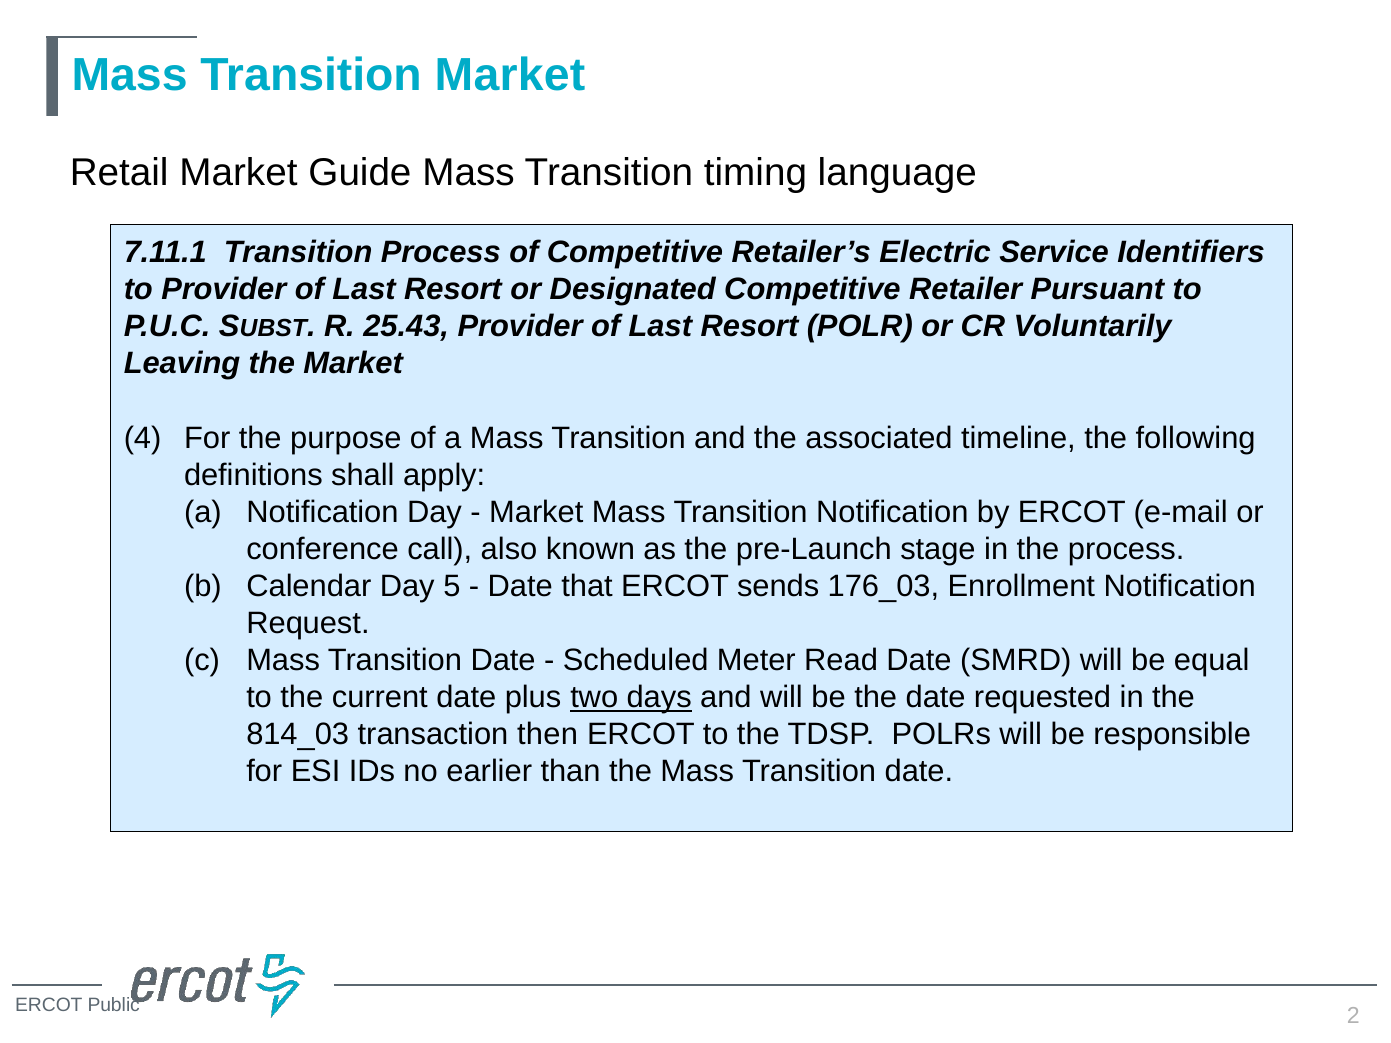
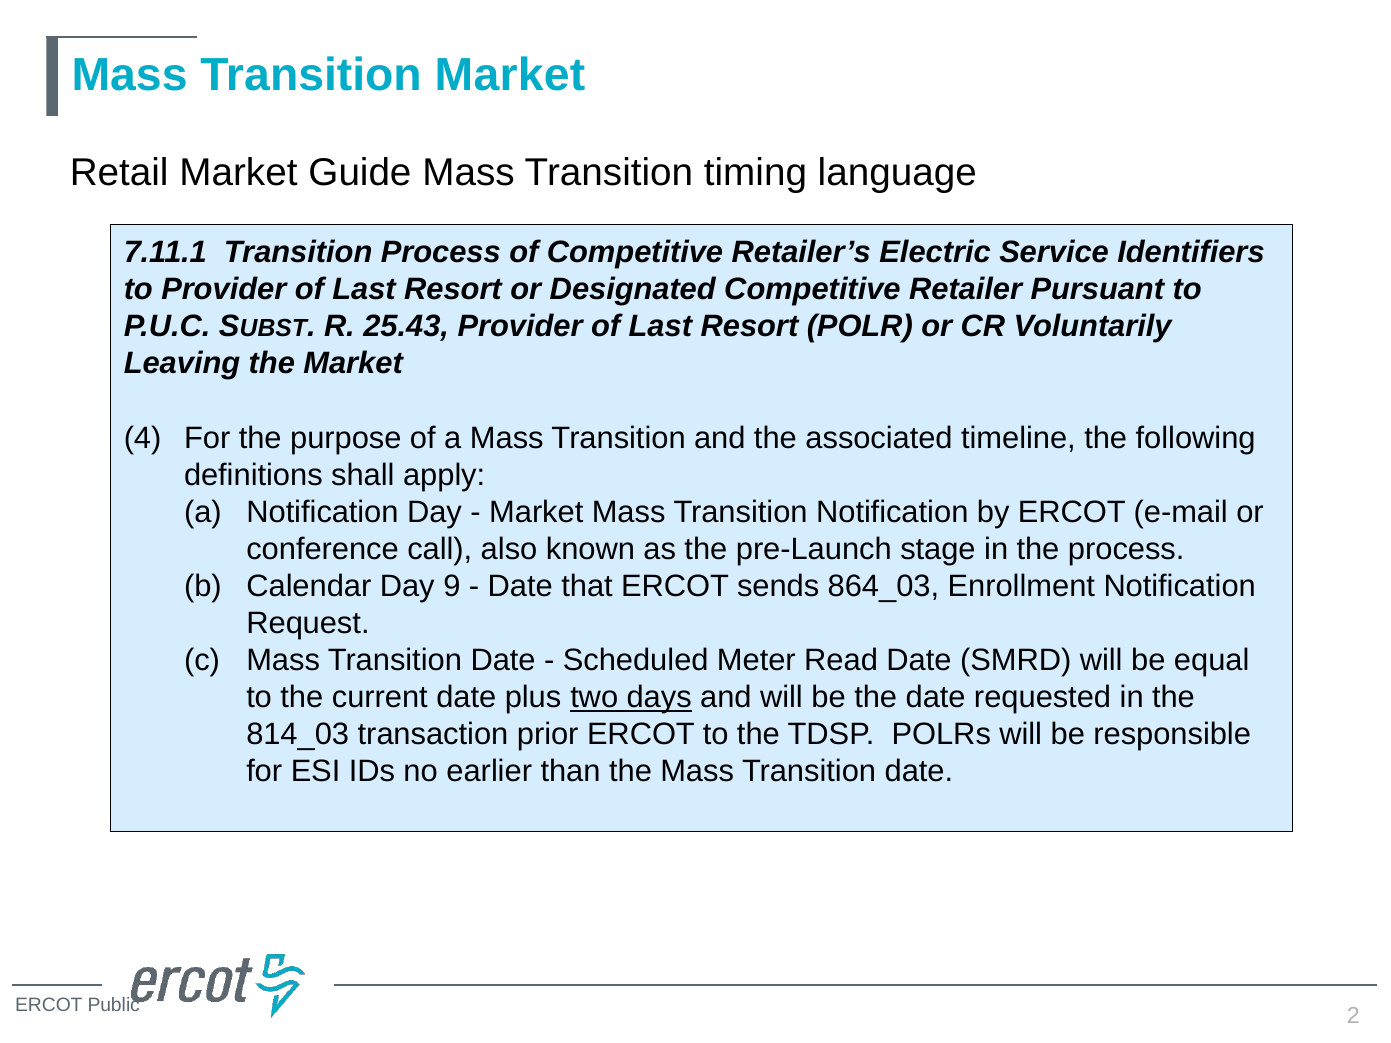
5: 5 -> 9
176_03: 176_03 -> 864_03
then: then -> prior
